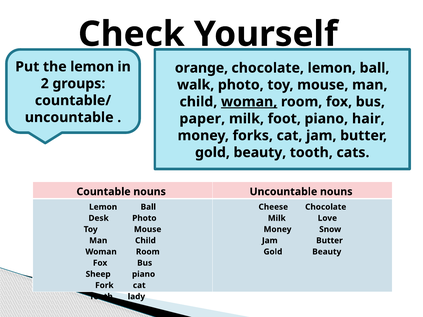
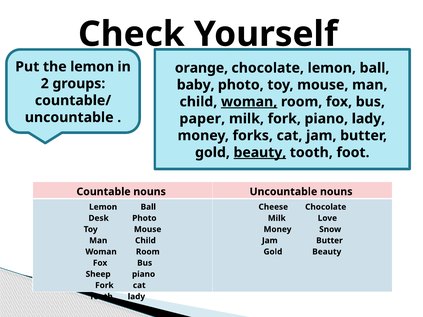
walk: walk -> baby
milk foot: foot -> fork
piano hair: hair -> lady
beauty at (260, 153) underline: none -> present
cats: cats -> foot
